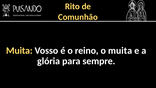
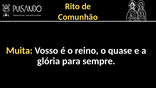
muita at (120, 50): muita -> quase
